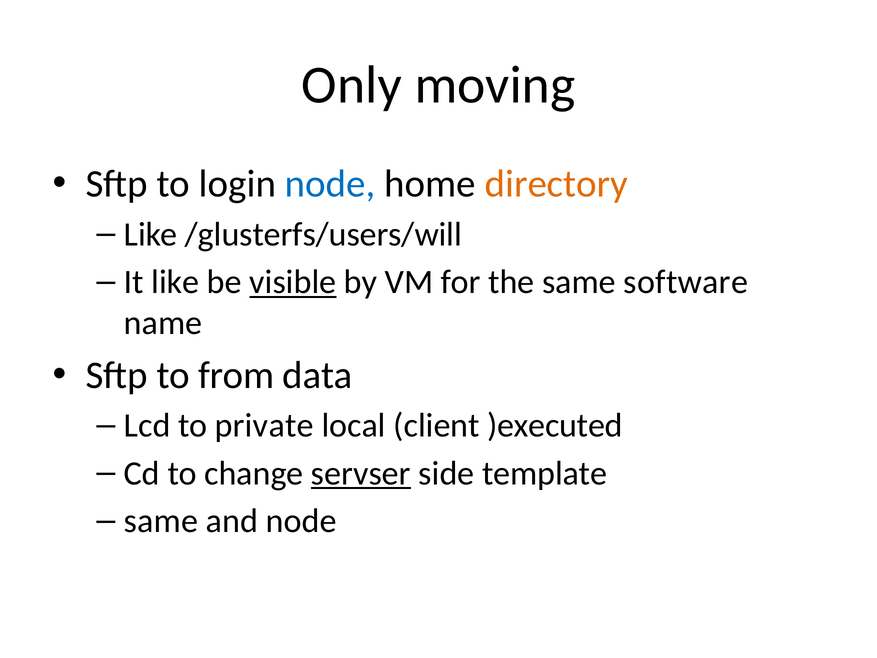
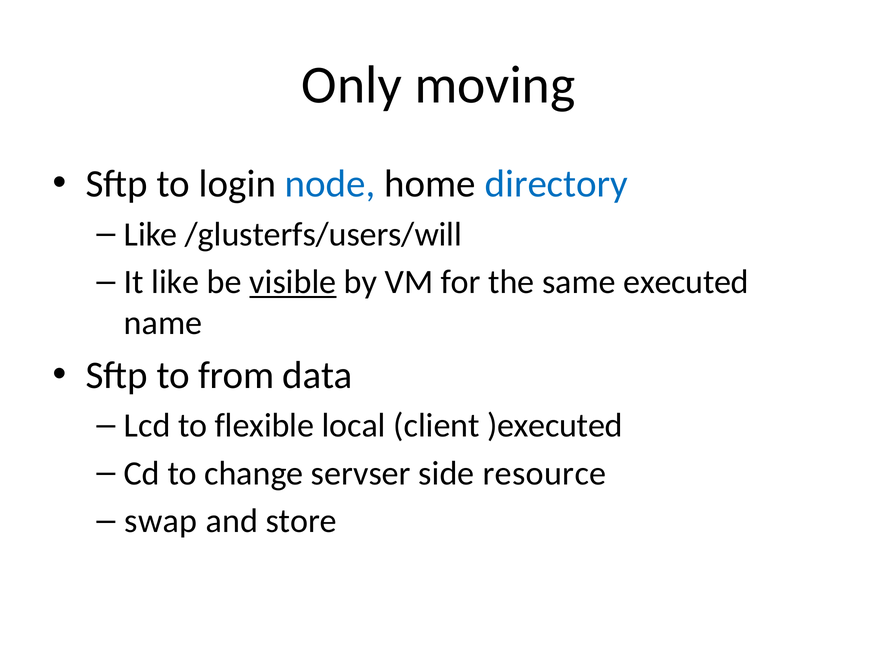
directory colour: orange -> blue
software: software -> executed
private: private -> flexible
servser underline: present -> none
template: template -> resource
same at (161, 521): same -> swap
and node: node -> store
